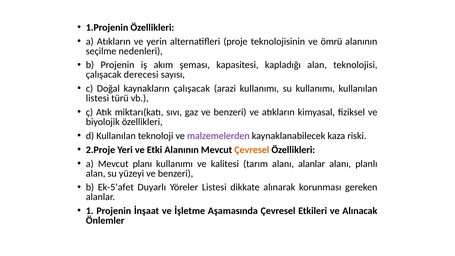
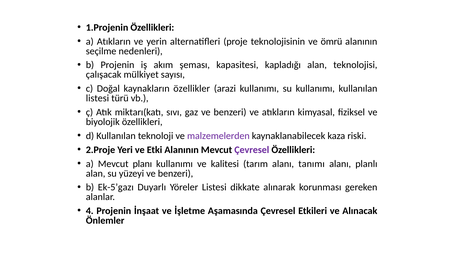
derecesi: derecesi -> mülkiyet
kaynakların çalışacak: çalışacak -> özellikler
Çevresel at (252, 150) colour: orange -> purple
alanı alanlar: alanlar -> tanımı
Ek-5’afet: Ek-5’afet -> Ek-5’gazı
1: 1 -> 4
